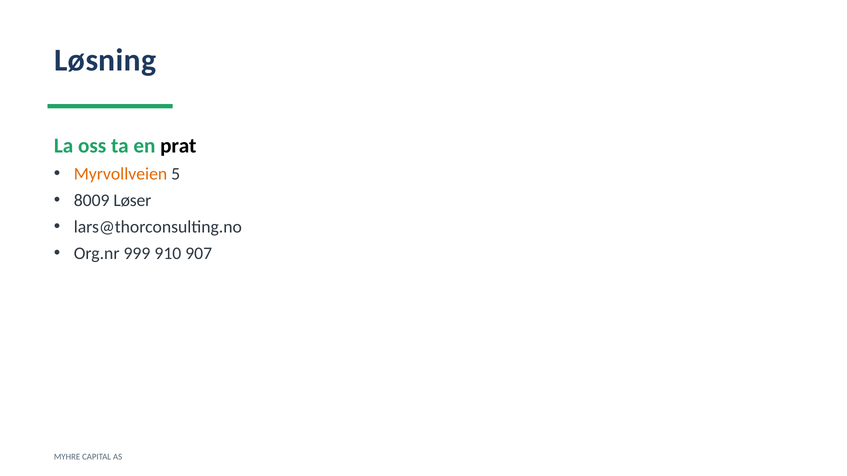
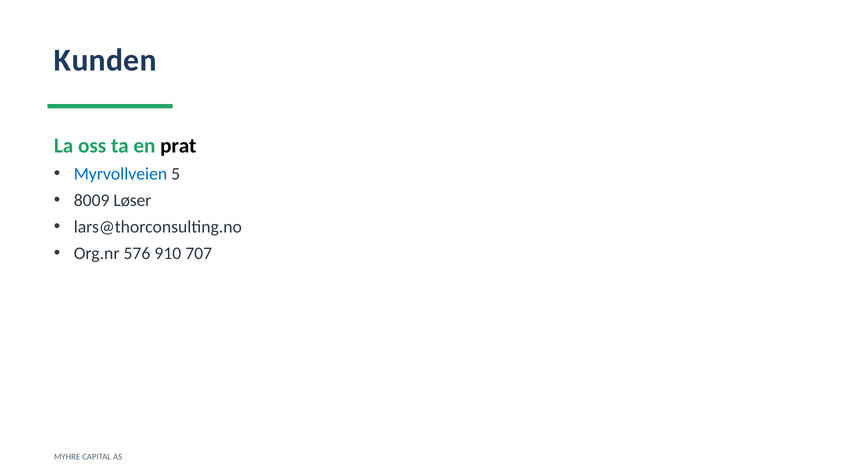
Løsning: Løsning -> Kunden
Myrvollveien colour: orange -> blue
999: 999 -> 576
907: 907 -> 707
